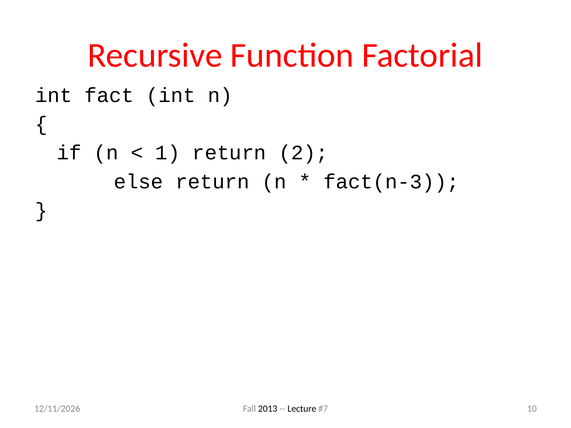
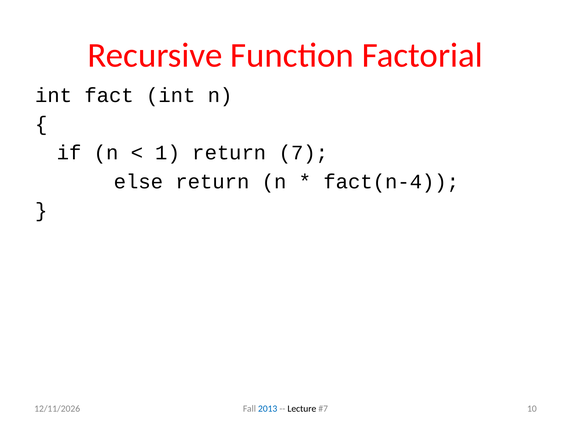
2: 2 -> 7
fact(n-3: fact(n-3 -> fact(n-4
2013 colour: black -> blue
